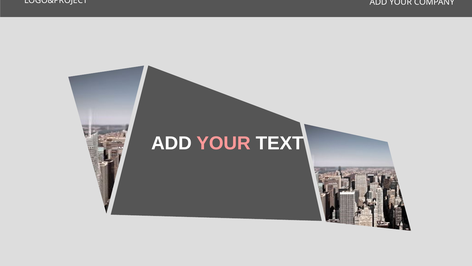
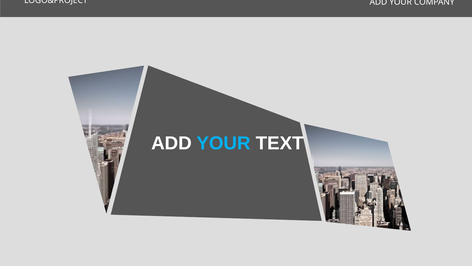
YOUR at (224, 143) colour: pink -> light blue
